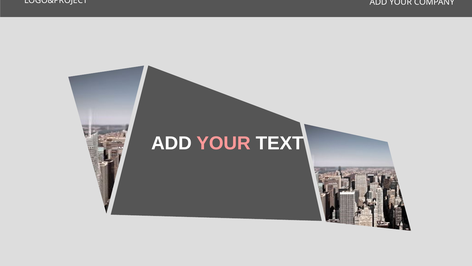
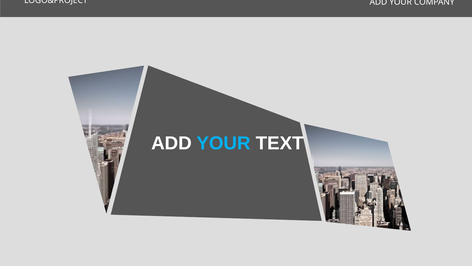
YOUR at (224, 143) colour: pink -> light blue
